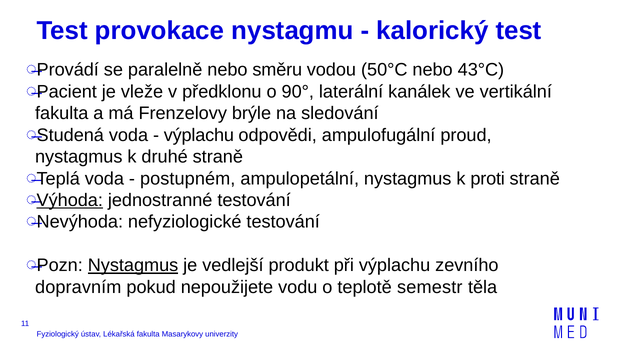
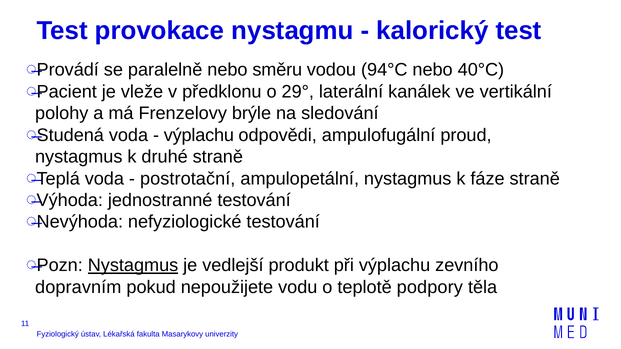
50°C: 50°C -> 94°C
43°C: 43°C -> 40°C
90°: 90° -> 29°
fakulta at (62, 113): fakulta -> polohy
postupném: postupném -> postrotační
proti: proti -> fáze
Výhoda underline: present -> none
semestr: semestr -> podpory
